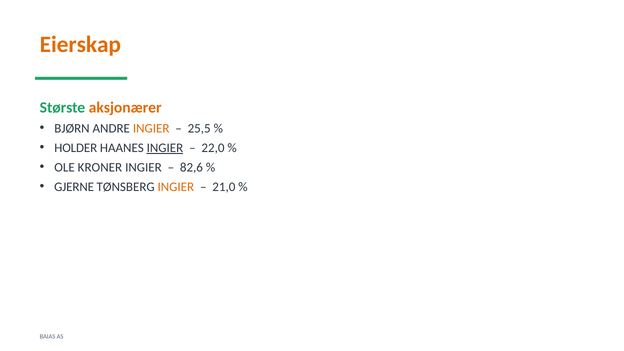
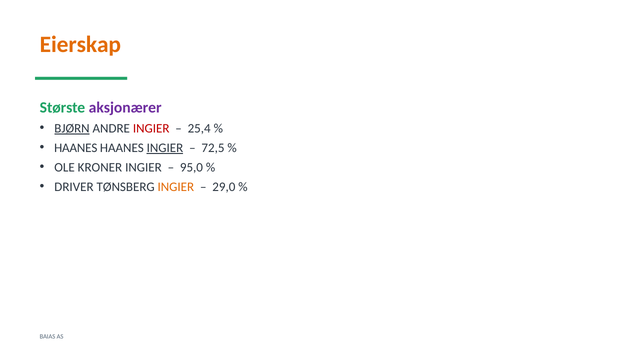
aksjonærer colour: orange -> purple
BJØRN underline: none -> present
INGIER at (151, 128) colour: orange -> red
25,5: 25,5 -> 25,4
HOLDER at (76, 148): HOLDER -> HAANES
22,0: 22,0 -> 72,5
82,6: 82,6 -> 95,0
GJERNE: GJERNE -> DRIVER
21,0: 21,0 -> 29,0
